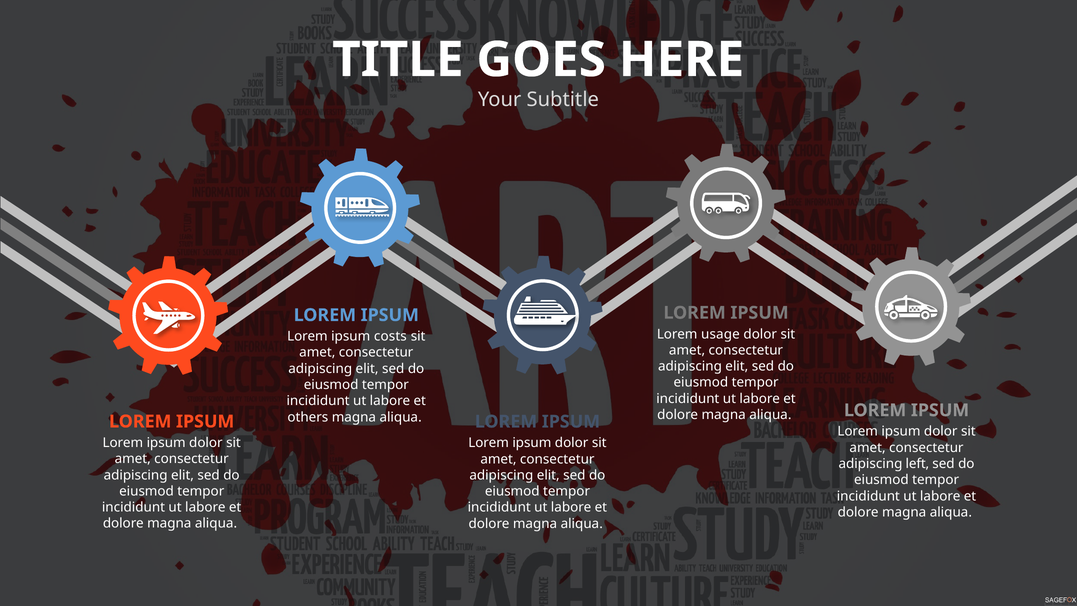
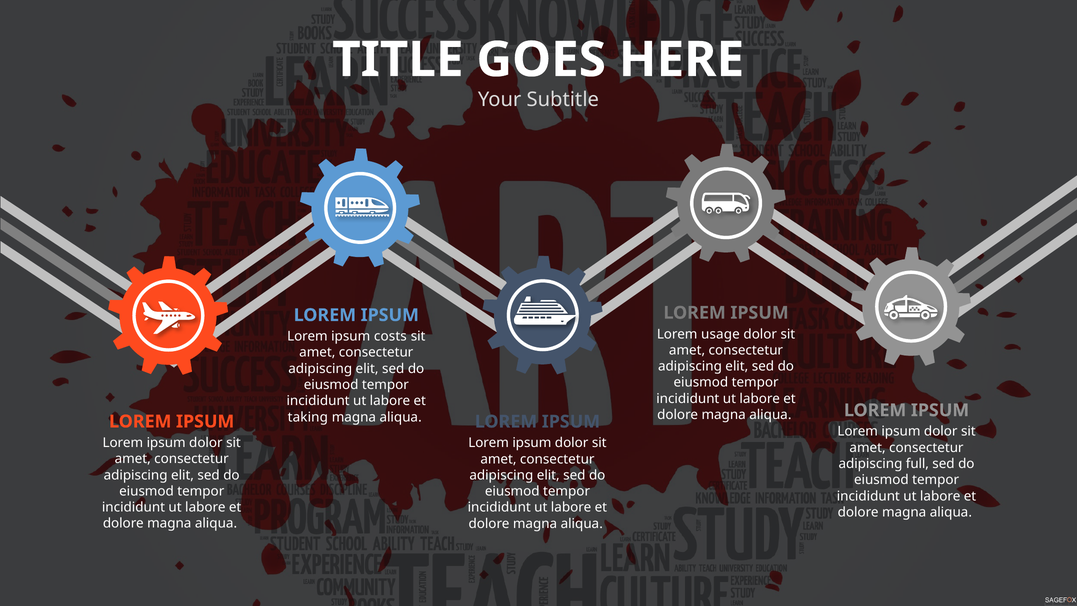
others: others -> taking
left: left -> full
